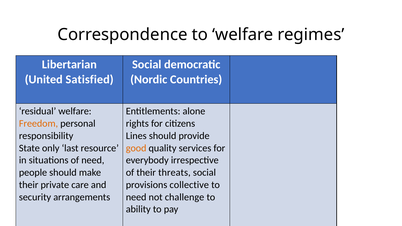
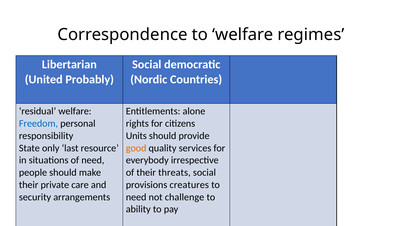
Satisfied: Satisfied -> Probably
Freedom colour: orange -> blue
Lines: Lines -> Units
collective: collective -> creatures
